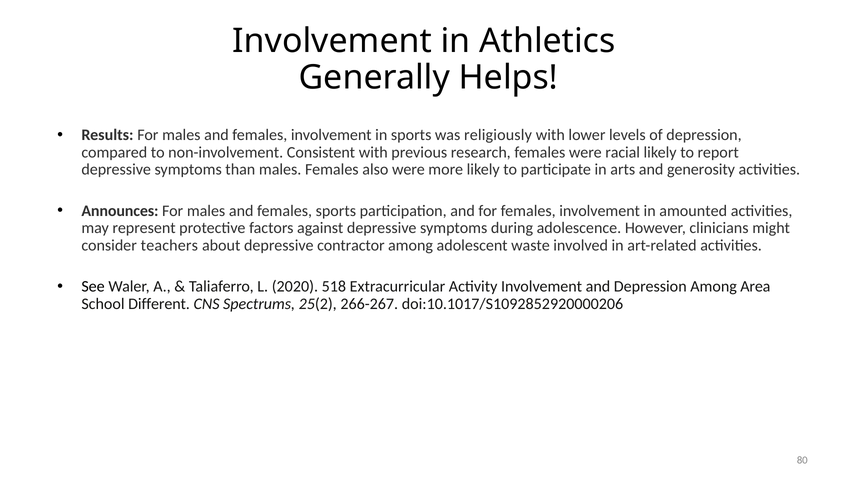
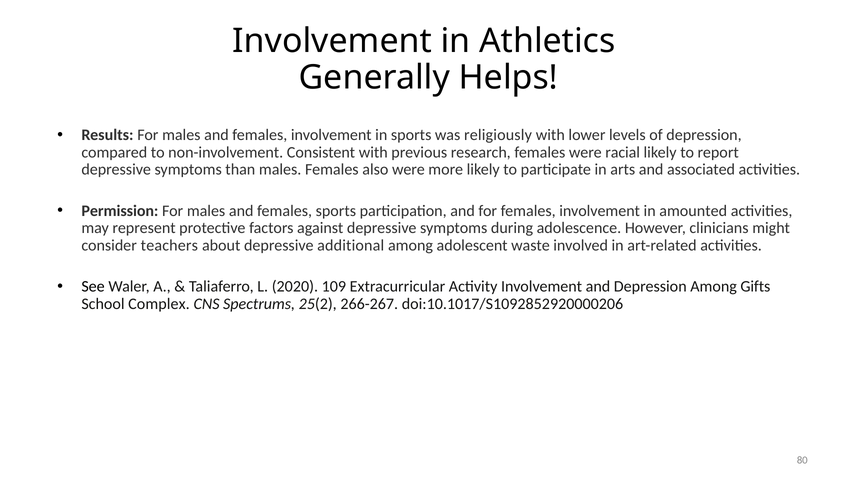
generosity: generosity -> associated
Announces: Announces -> Permission
contractor: contractor -> additional
518: 518 -> 109
Area: Area -> Gifts
Different: Different -> Complex
